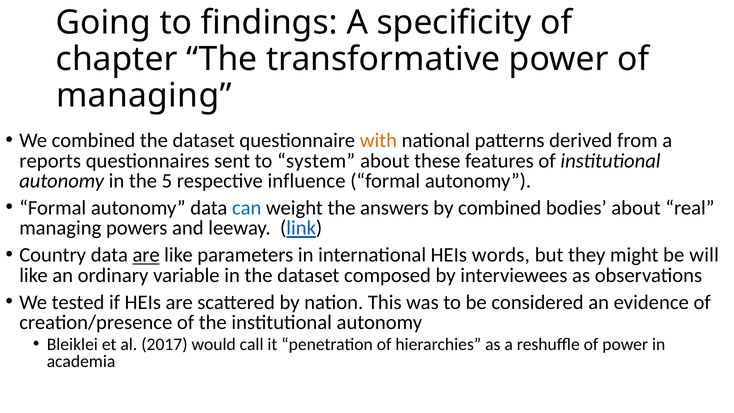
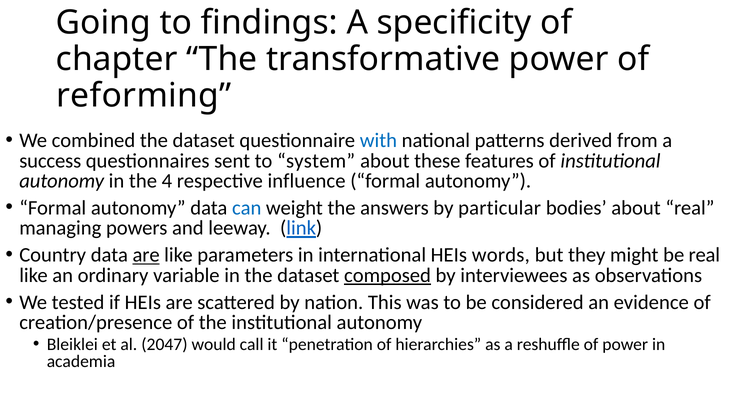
managing at (144, 95): managing -> reforming
with colour: orange -> blue
reports: reports -> success
5: 5 -> 4
by combined: combined -> particular
be will: will -> real
composed underline: none -> present
2017: 2017 -> 2047
